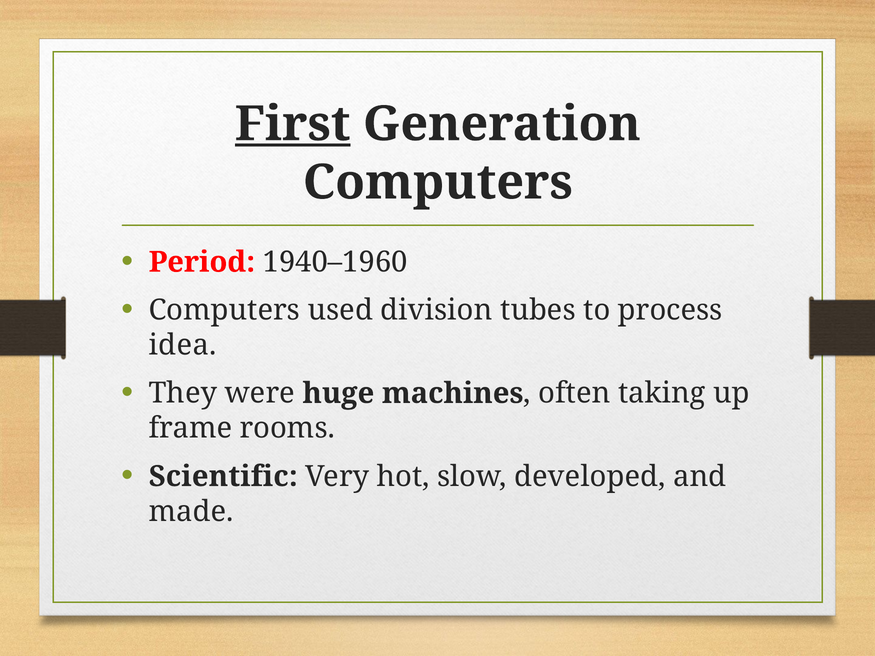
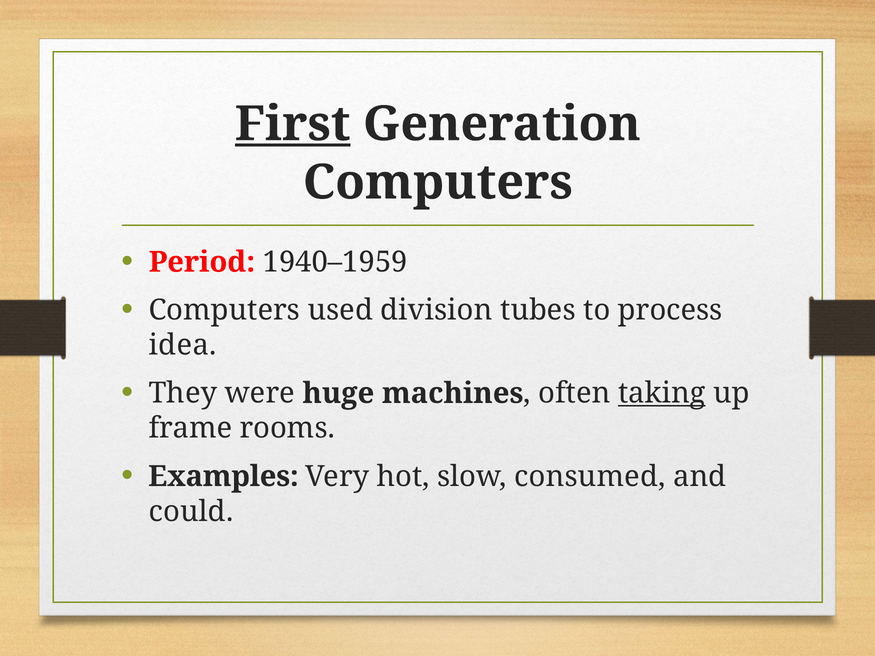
1940–1960: 1940–1960 -> 1940–1959
taking underline: none -> present
Scientific: Scientific -> Examples
developed: developed -> consumed
made: made -> could
